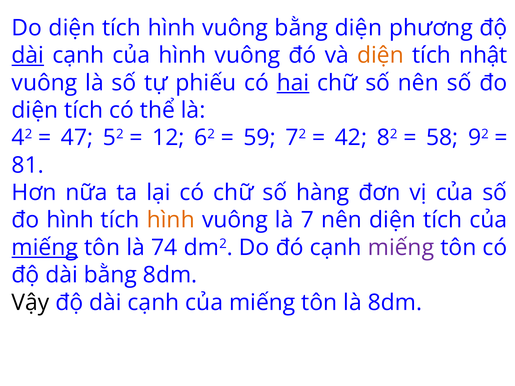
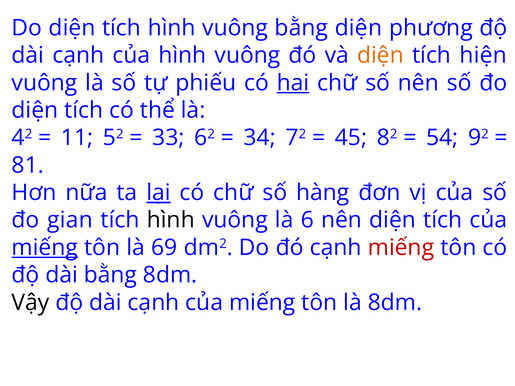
dài at (28, 55) underline: present -> none
nhật: nhật -> hiện
47: 47 -> 11
12: 12 -> 33
59: 59 -> 34
42 at (351, 138): 42 -> 45
58: 58 -> 54
lại underline: none -> present
đo hình: hình -> gian
hình at (171, 220) colour: orange -> black
7: 7 -> 6
74: 74 -> 69
miếng at (401, 248) colour: purple -> red
